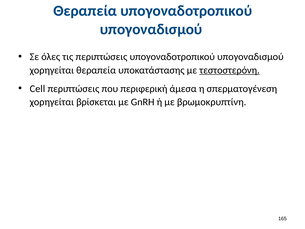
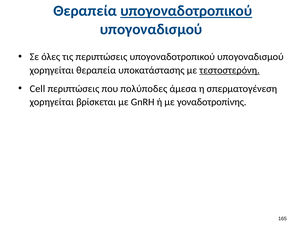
υπογοναδοτροπικού at (186, 11) underline: none -> present
περιφερική: περιφερική -> πολύποδες
βρωμοκρυπτίνη: βρωμοκρυπτίνη -> γοναδοτροπίνης
